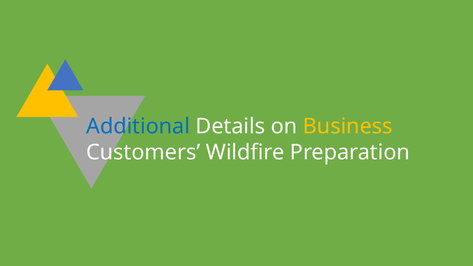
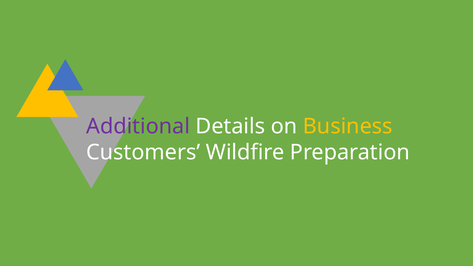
Additional colour: blue -> purple
